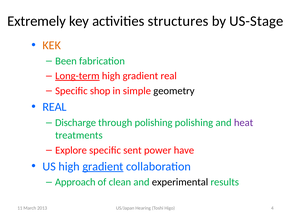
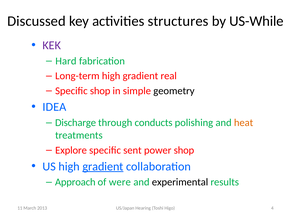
Extremely: Extremely -> Discussed
US-Stage: US-Stage -> US-While
KEK colour: orange -> purple
Been: Been -> Hard
Long-term underline: present -> none
REAL at (55, 107): REAL -> IDEA
through polishing: polishing -> conducts
heat colour: purple -> orange
power have: have -> shop
clean: clean -> were
